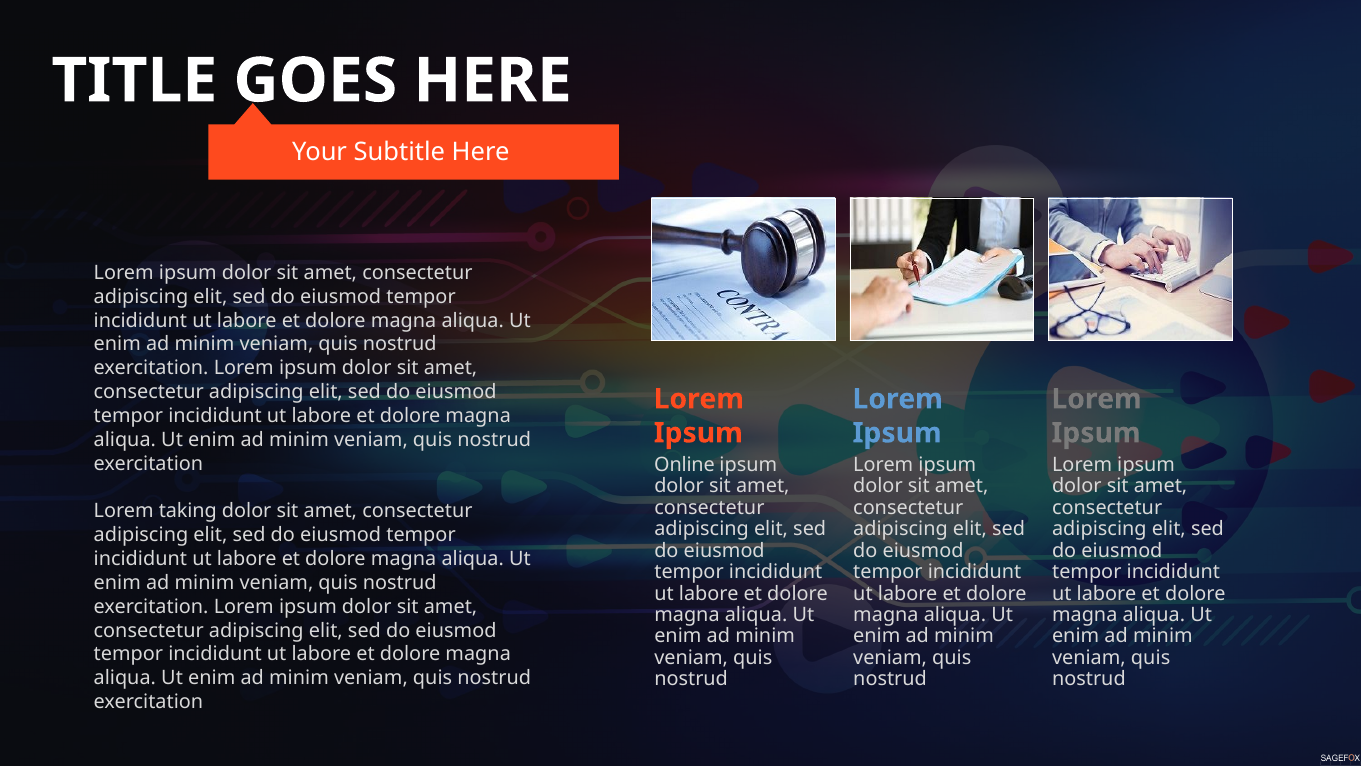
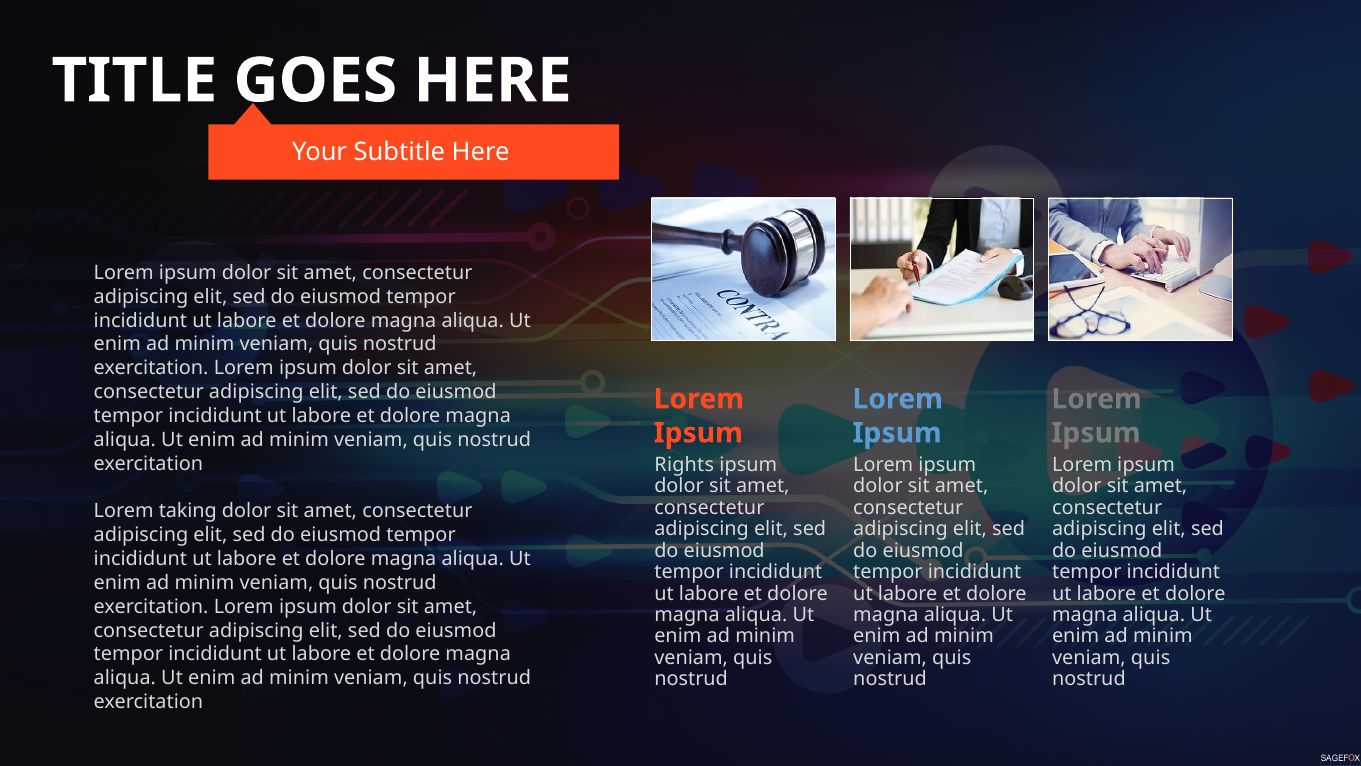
Online: Online -> Rights
